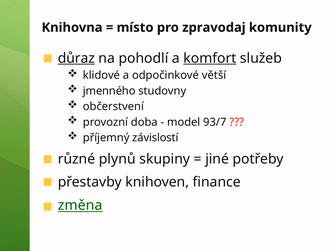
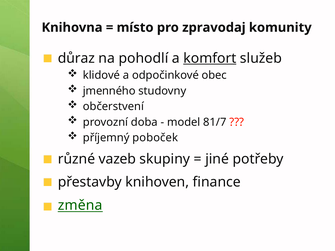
důraz underline: present -> none
větší: větší -> obec
93/7: 93/7 -> 81/7
závislostí: závislostí -> poboček
plynů: plynů -> vazeb
